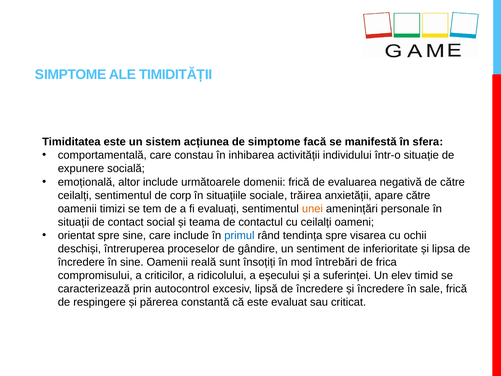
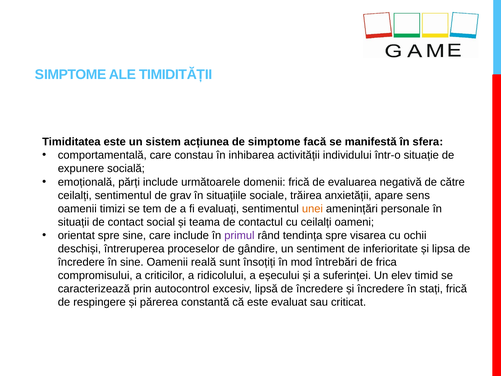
altor: altor -> părți
corp: corp -> grav
apare către: către -> sens
primul colour: blue -> purple
sale: sale -> stați
